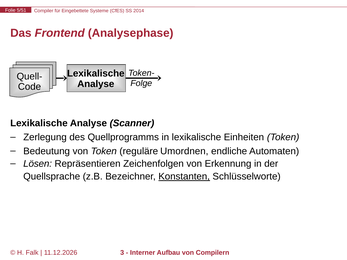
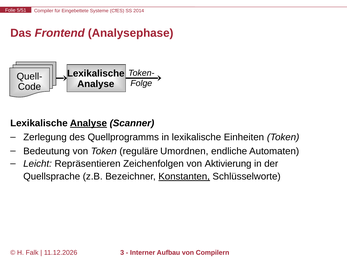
Analyse at (88, 123) underline: none -> present
Lösen: Lösen -> Leicht
Erkennung: Erkennung -> Aktivierung
